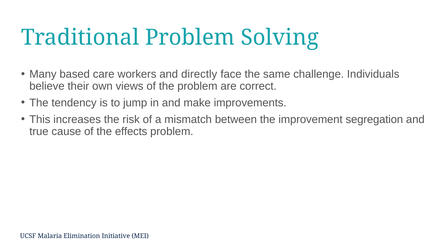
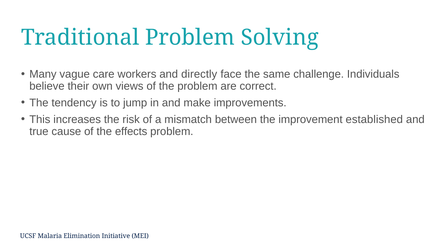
based: based -> vague
segregation: segregation -> established
